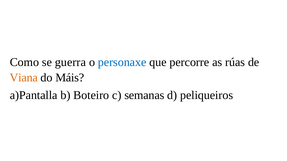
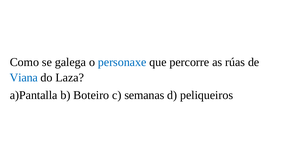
guerra: guerra -> galega
Viana colour: orange -> blue
Máis: Máis -> Laza
